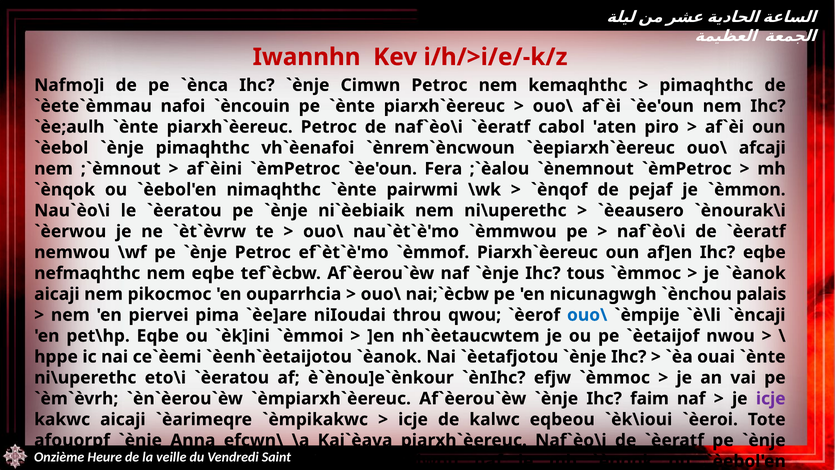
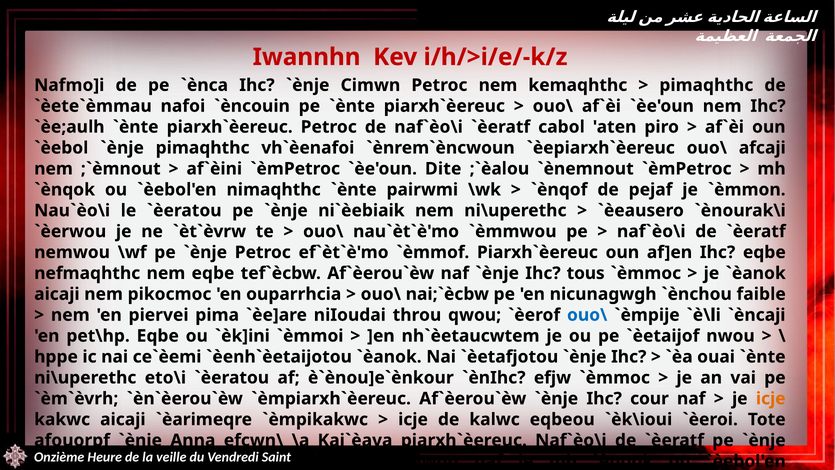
Fera: Fera -> Dite
palais: palais -> faible
faim: faim -> cour
icje at (771, 398) colour: purple -> orange
